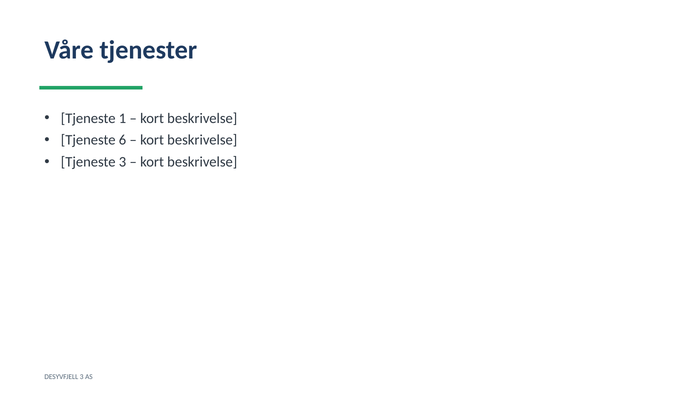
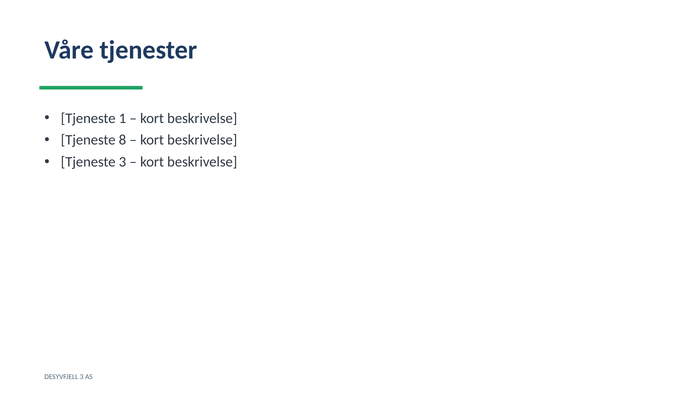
6: 6 -> 8
